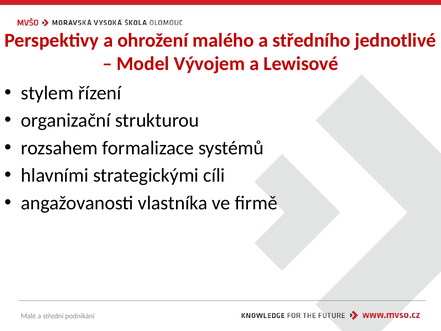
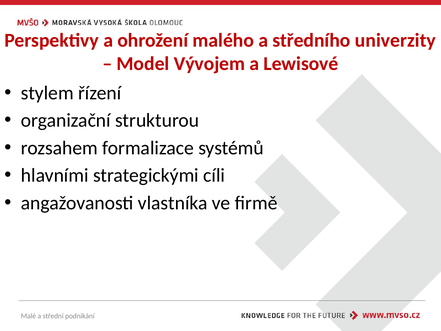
jednotlivé: jednotlivé -> univerzity
